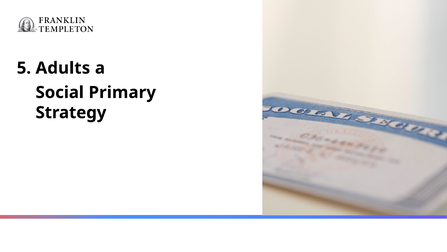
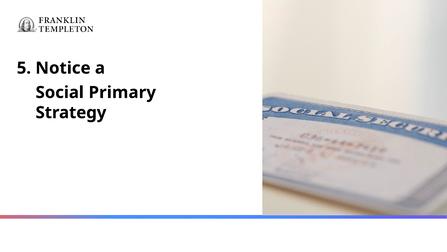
Adults: Adults -> Notice
